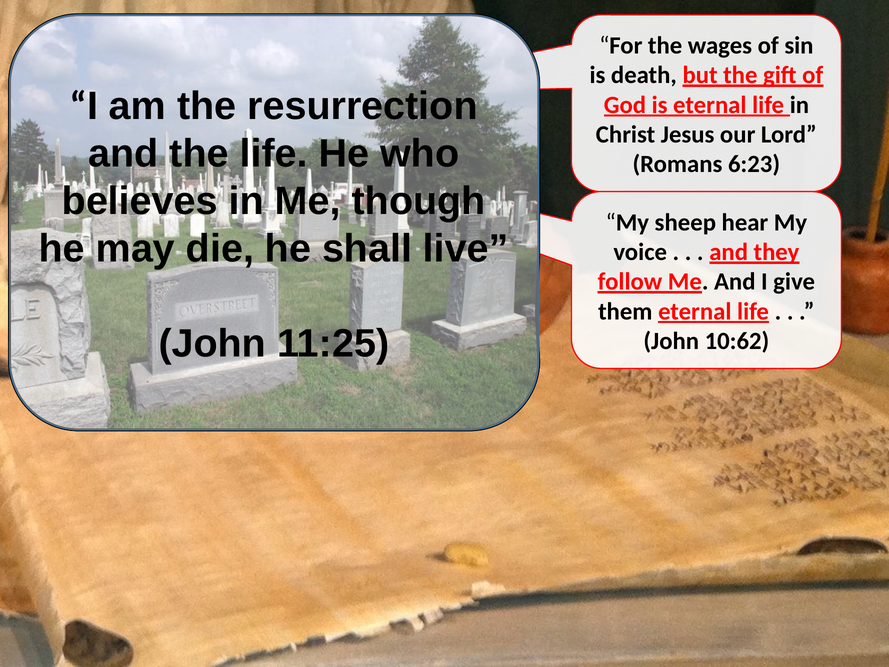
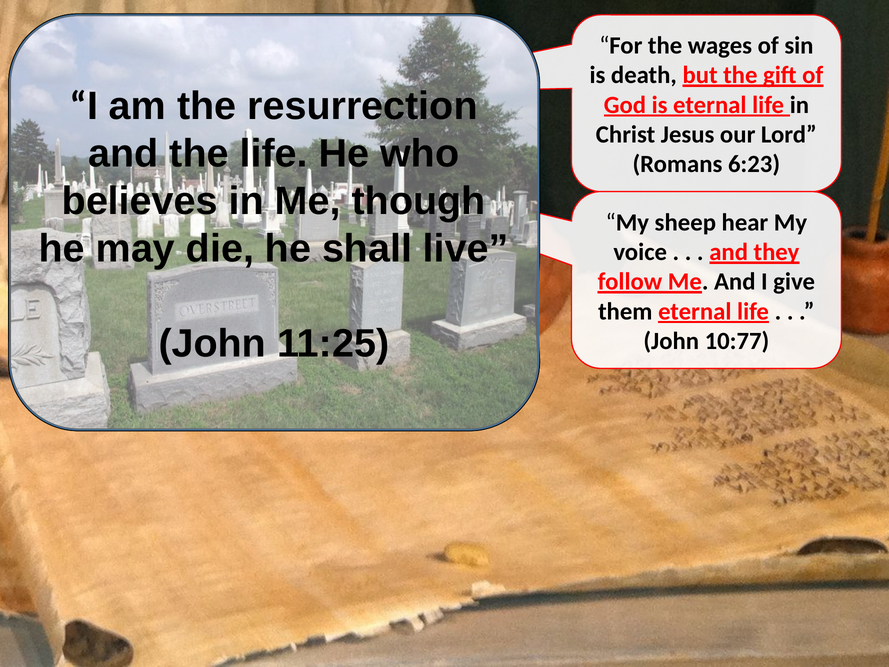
10:62: 10:62 -> 10:77
